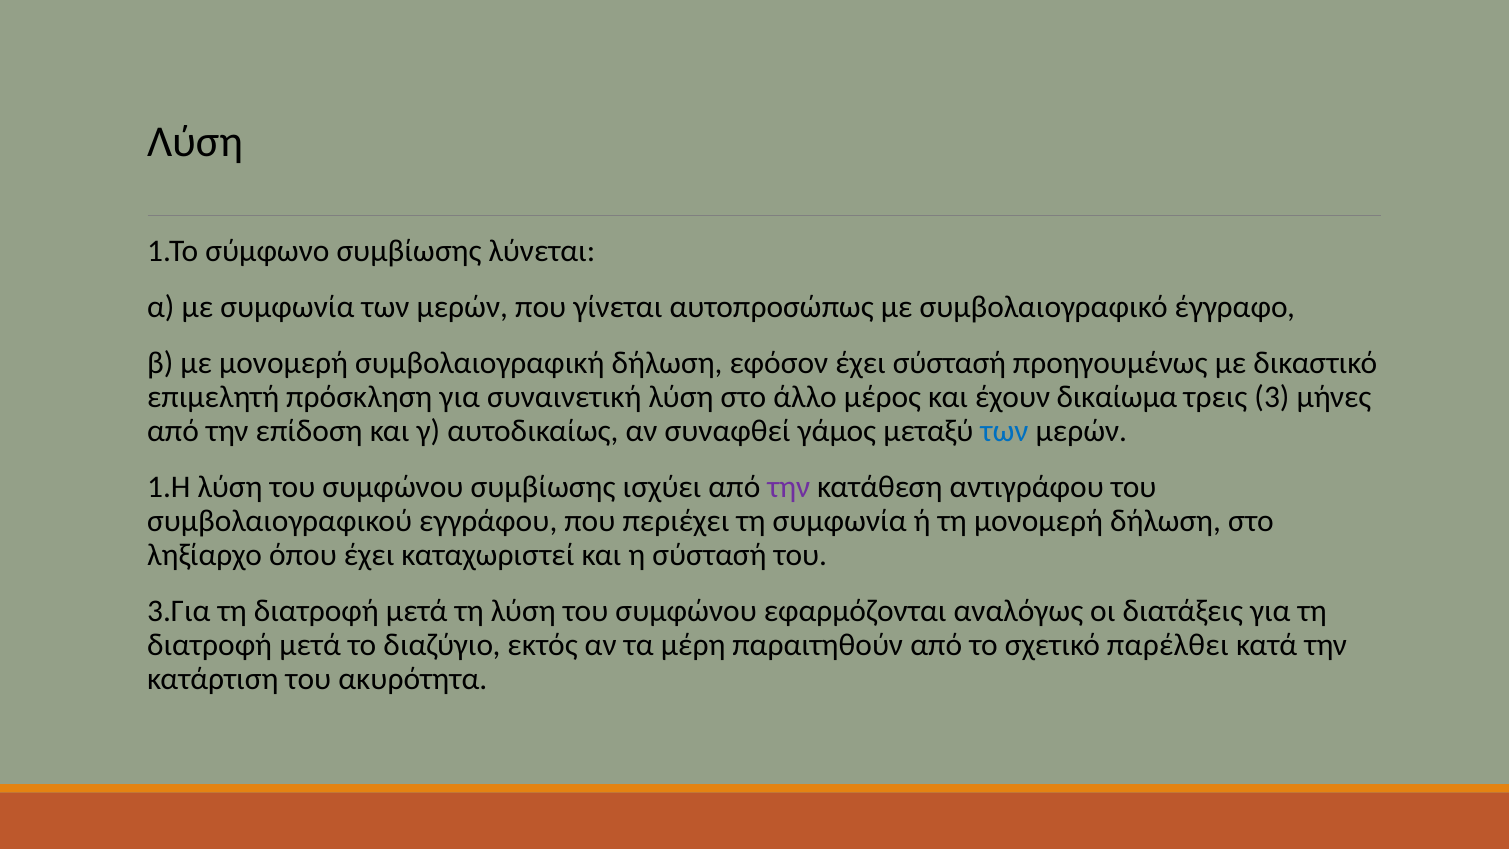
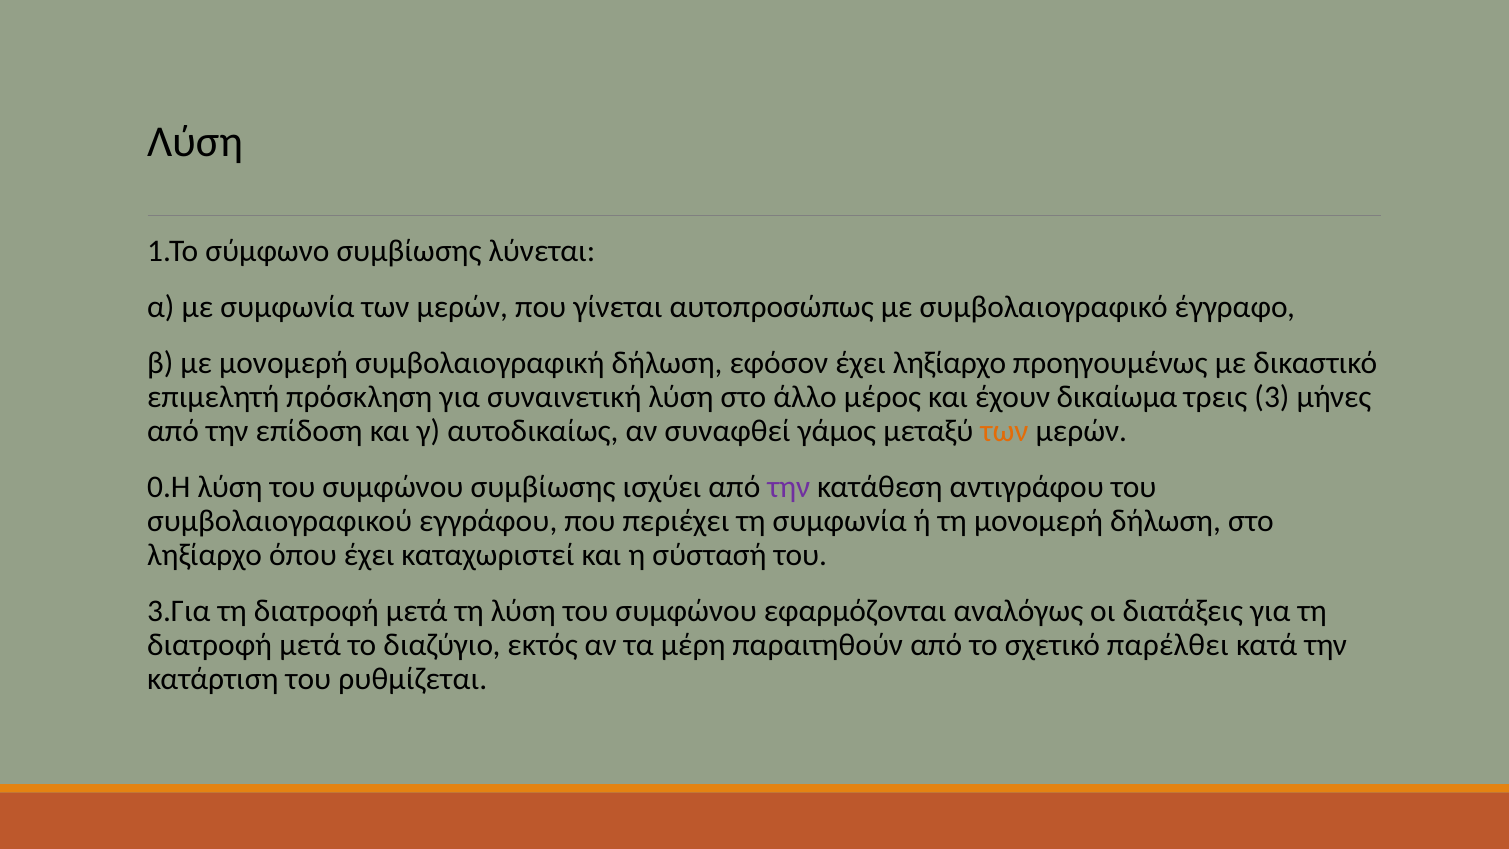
έχει σύστασή: σύστασή -> ληξίαρχο
των at (1004, 431) colour: blue -> orange
1.Η: 1.Η -> 0.Η
ακυρότητα: ακυρότητα -> ρυθμίζεται
